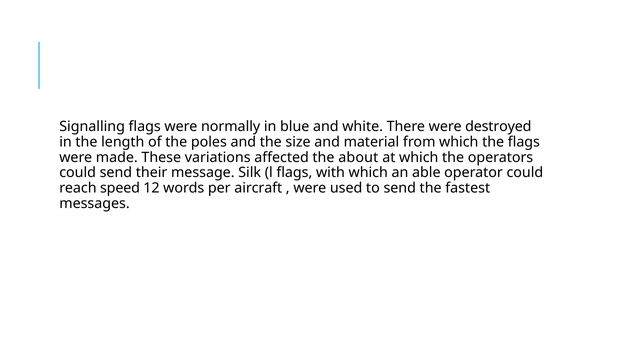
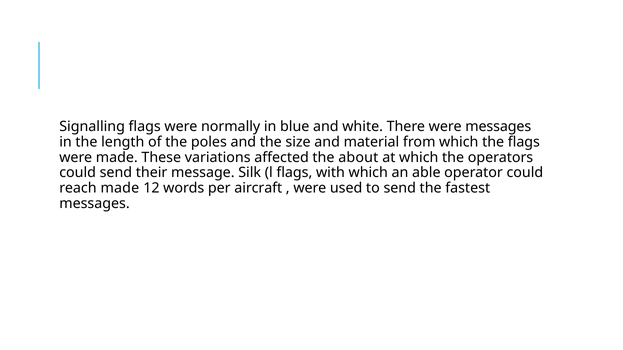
were destroyed: destroyed -> messages
reach speed: speed -> made
